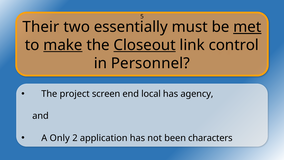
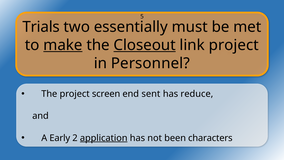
Their: Their -> Trials
met underline: present -> none
link control: control -> project
local: local -> sent
agency: agency -> reduce
Only: Only -> Early
application underline: none -> present
